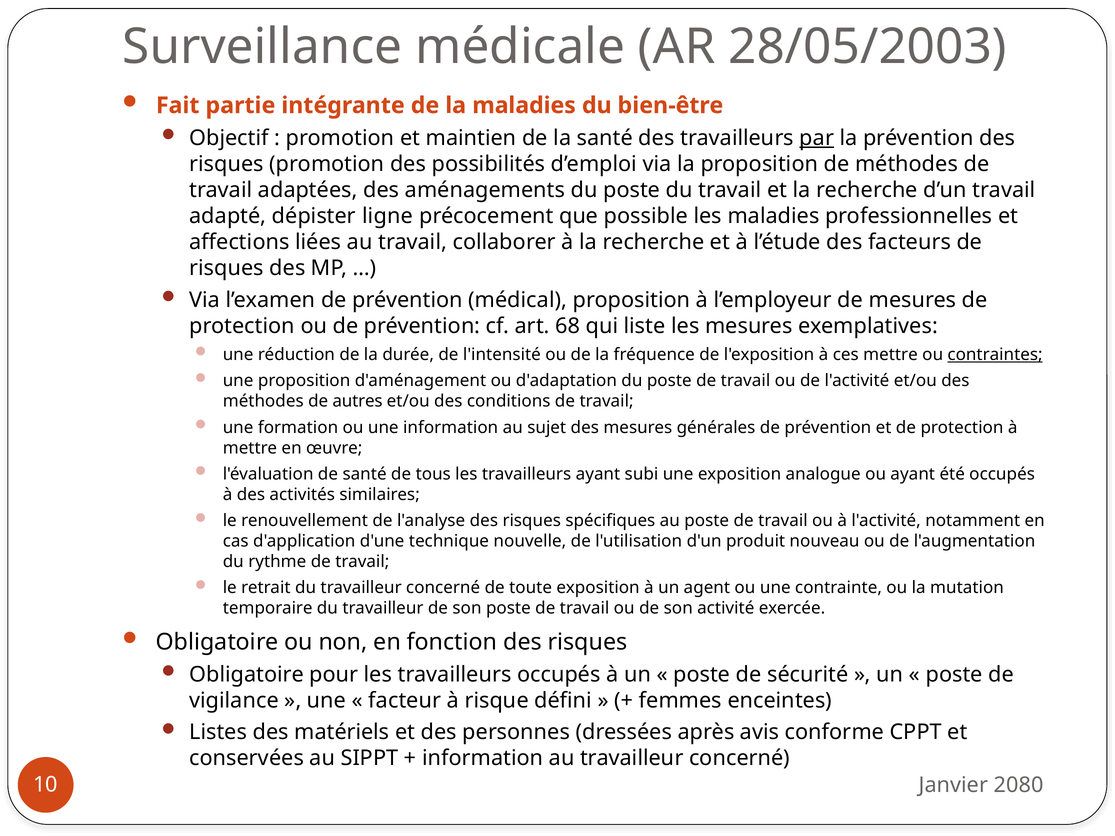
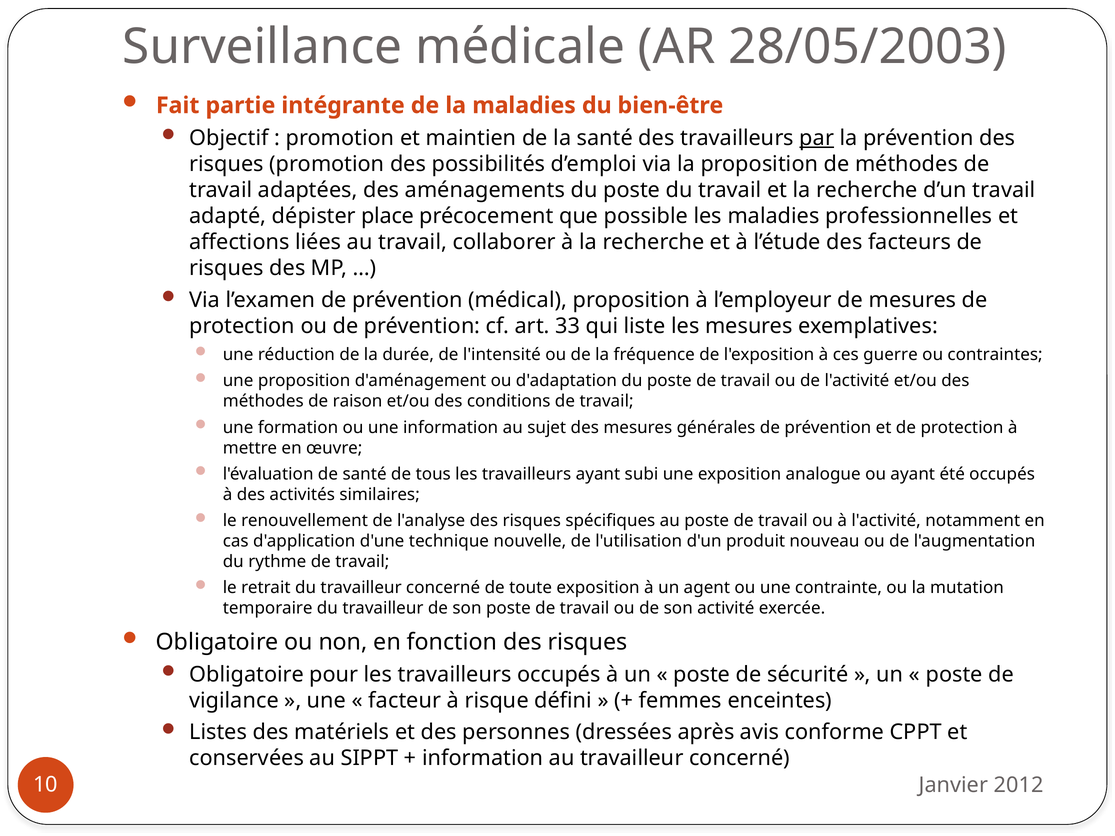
ligne: ligne -> place
68: 68 -> 33
ces mettre: mettre -> guerre
contraintes underline: present -> none
autres: autres -> raison
2080: 2080 -> 2012
